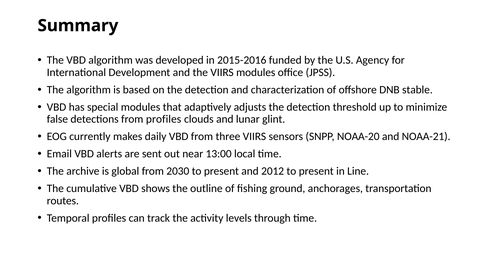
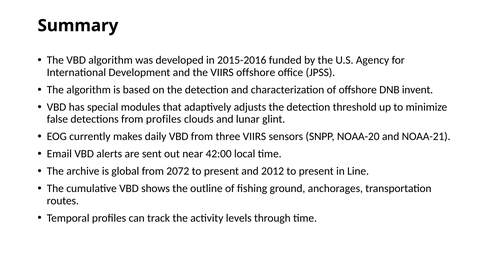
VIIRS modules: modules -> offshore
stable: stable -> invent
13:00: 13:00 -> 42:00
2030: 2030 -> 2072
